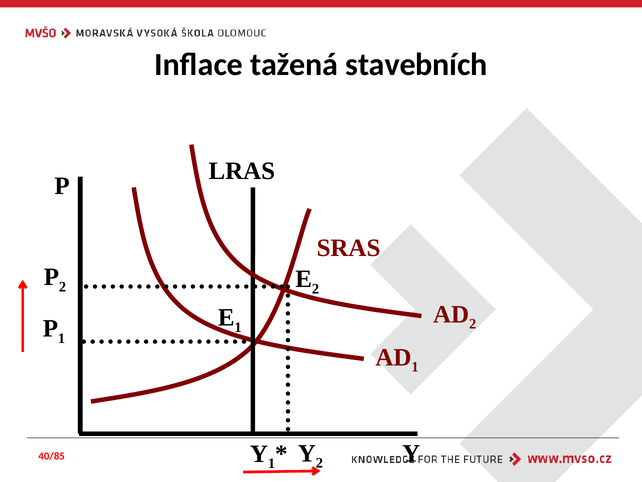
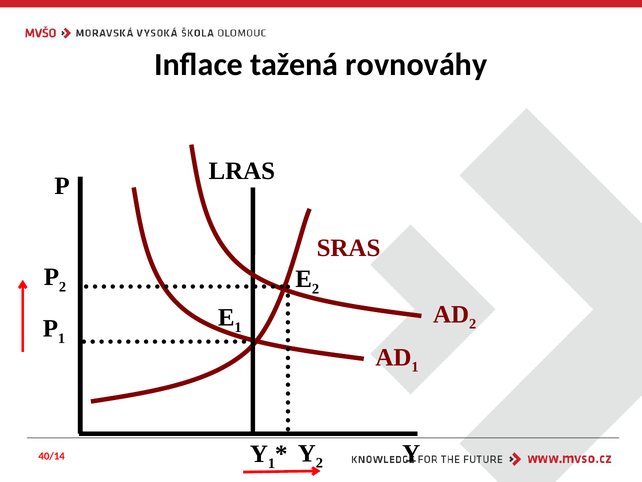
stavebních: stavebních -> rovnováhy
40/85: 40/85 -> 40/14
